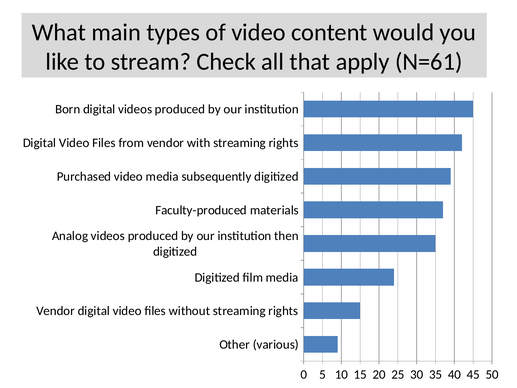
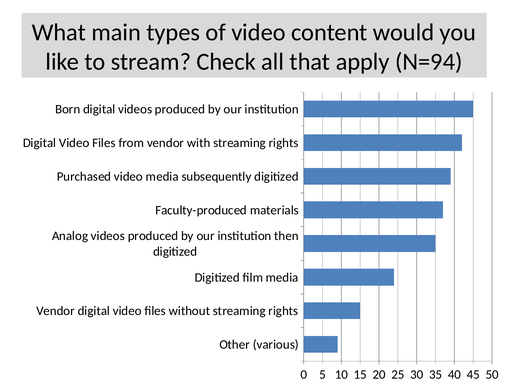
N=61: N=61 -> N=94
